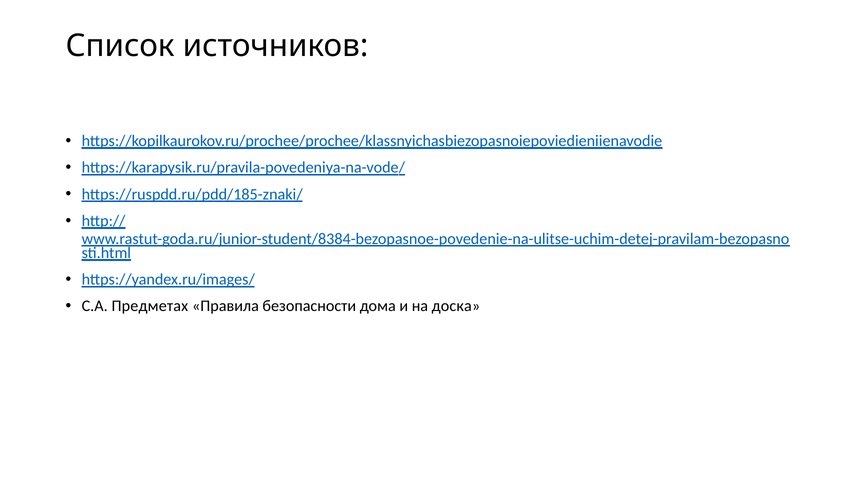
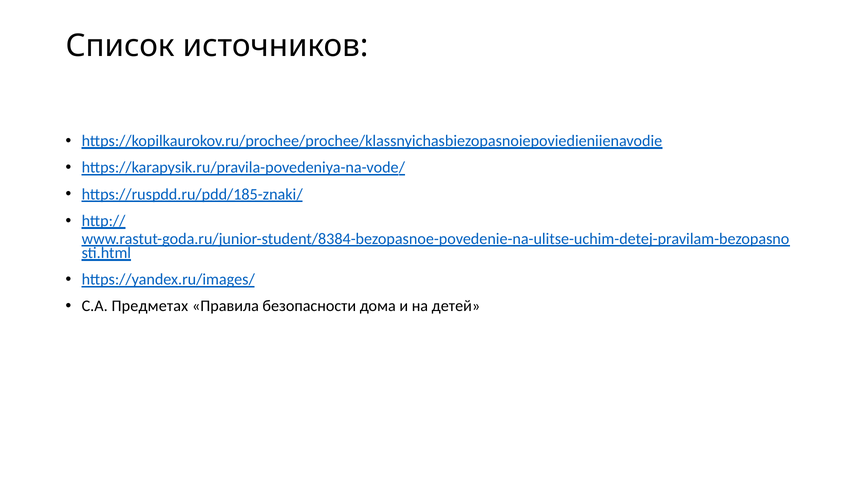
доска: доска -> детей
